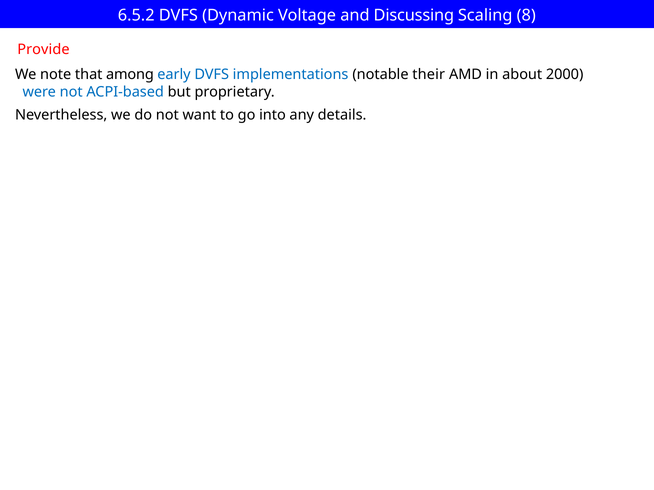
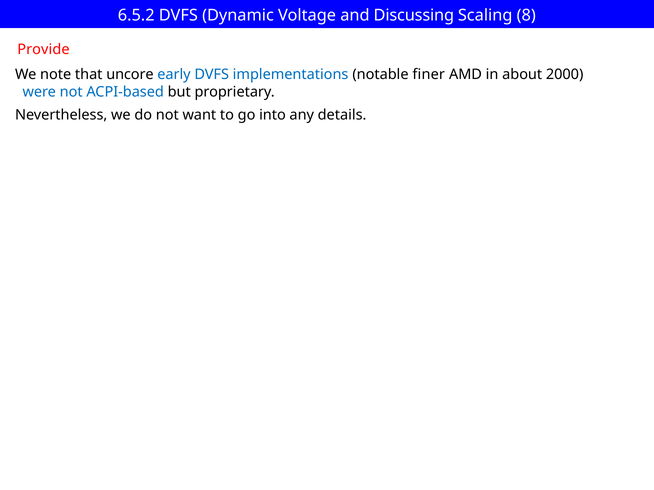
among: among -> uncore
their: their -> finer
